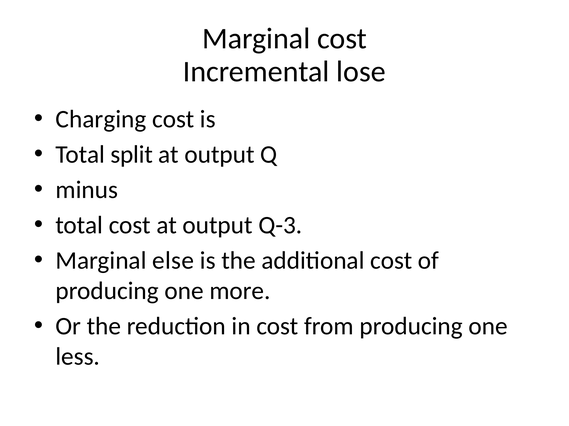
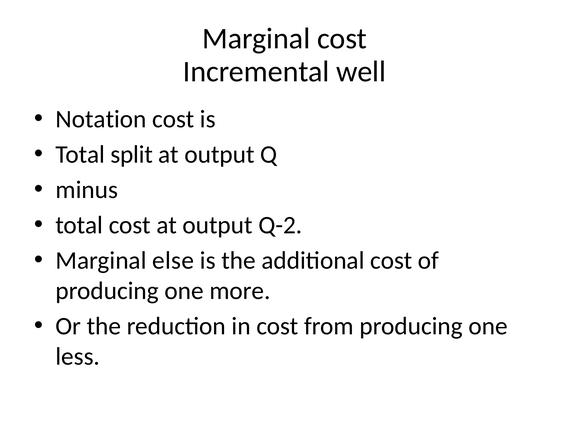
lose: lose -> well
Charging: Charging -> Notation
Q-3: Q-3 -> Q-2
